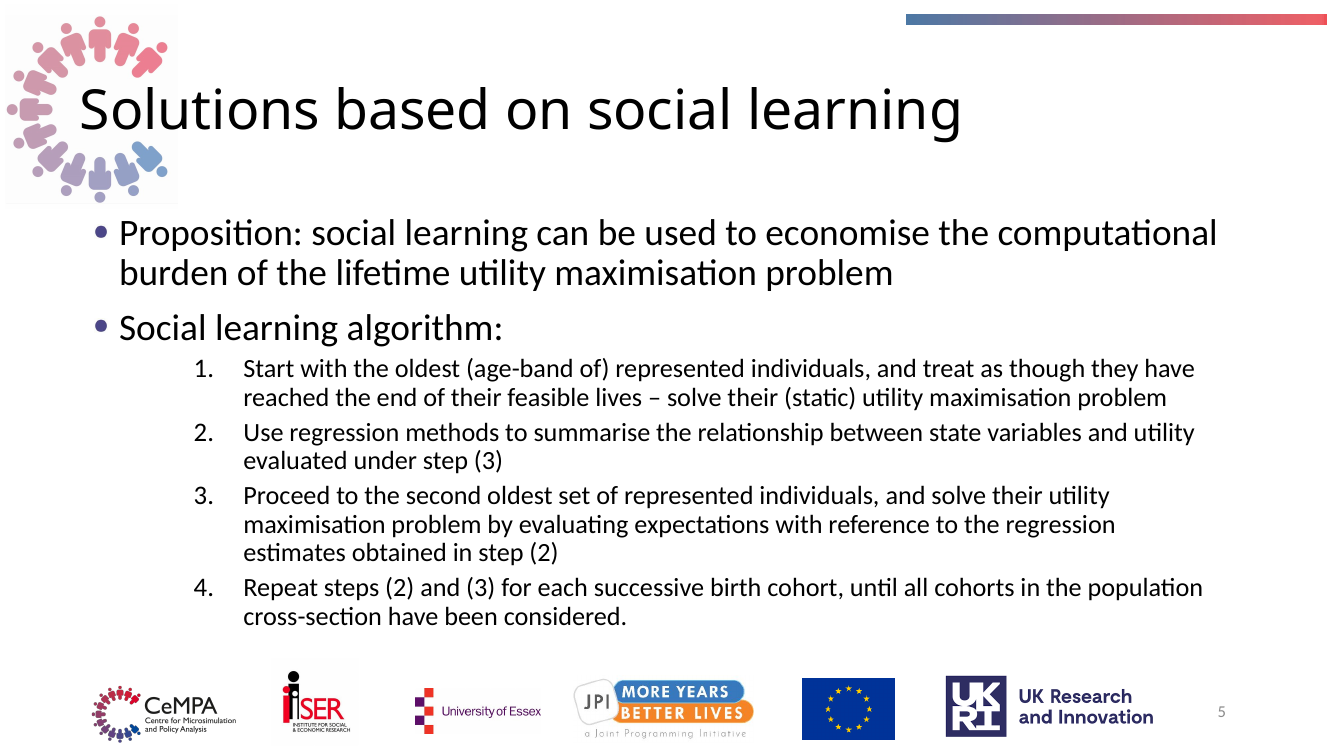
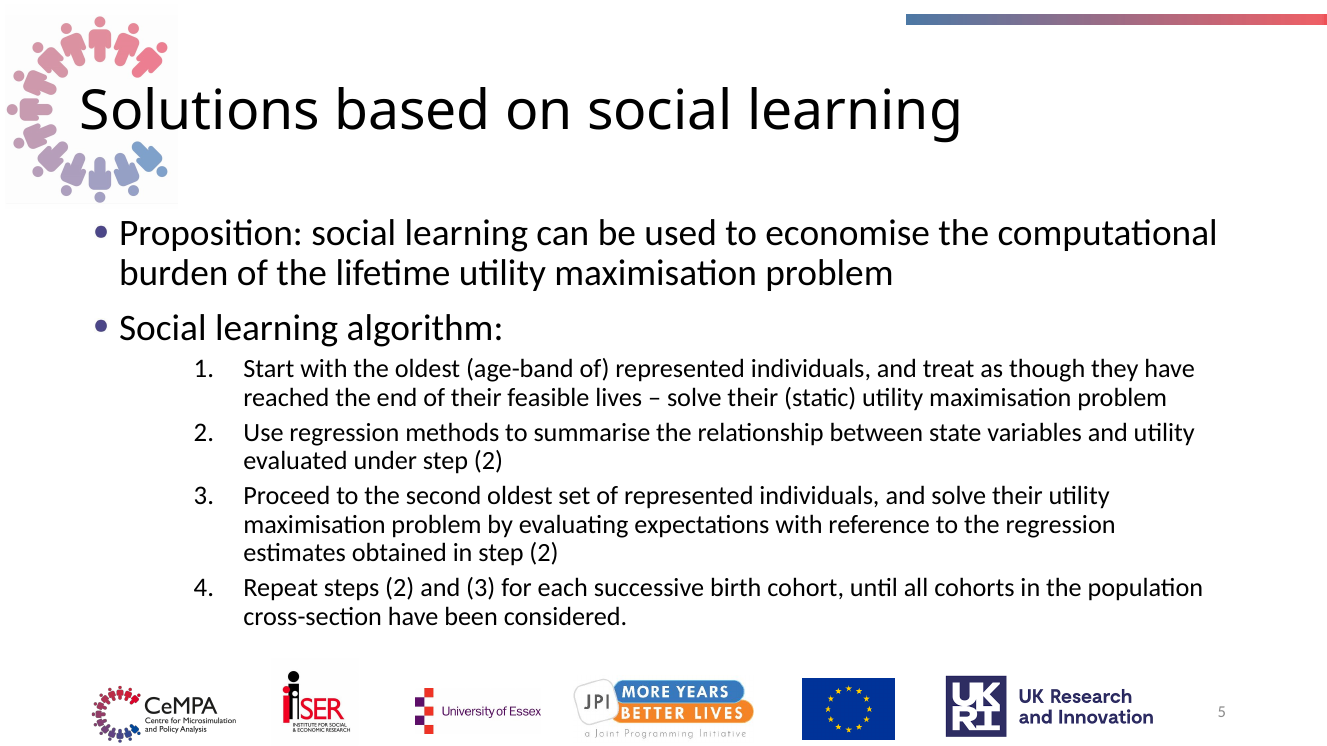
under step 3: 3 -> 2
